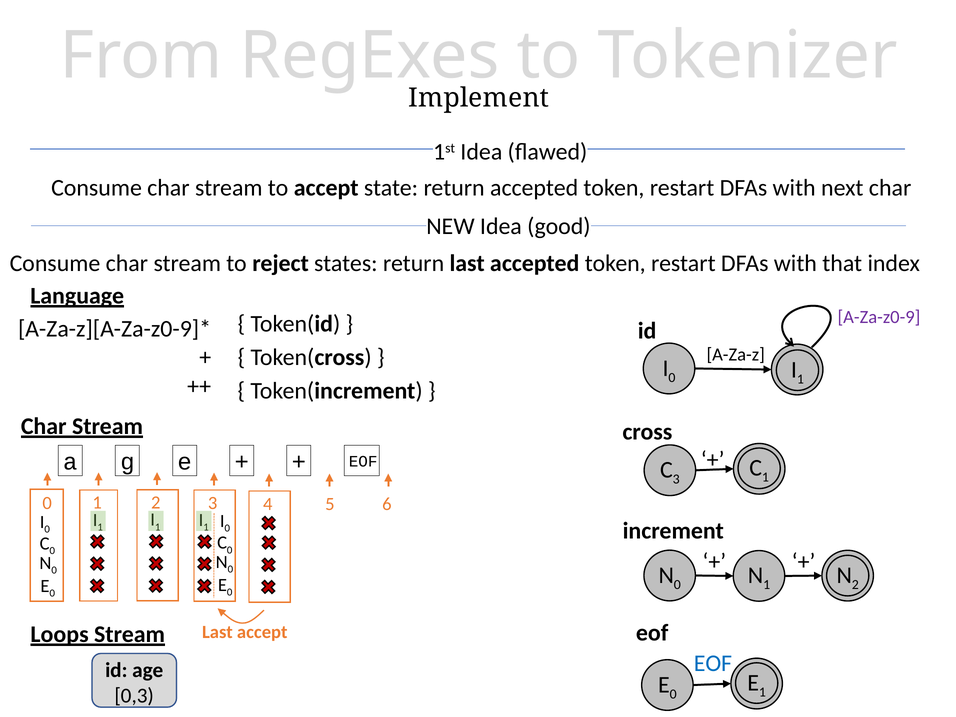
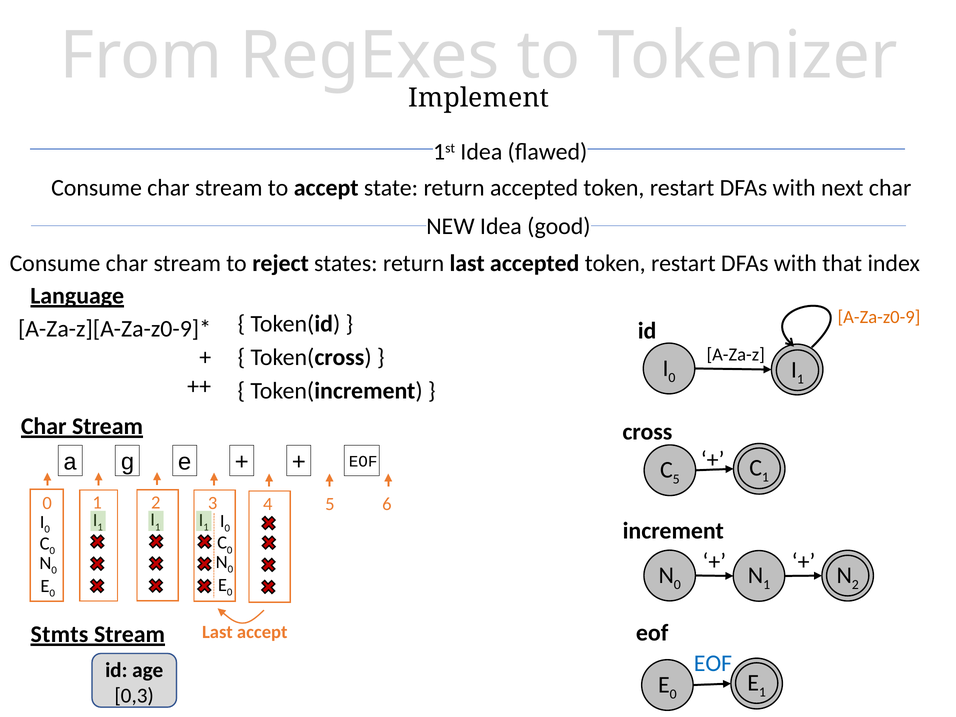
A-Za-z0-9 colour: purple -> orange
3 at (676, 479): 3 -> 5
Loops: Loops -> Stmts
